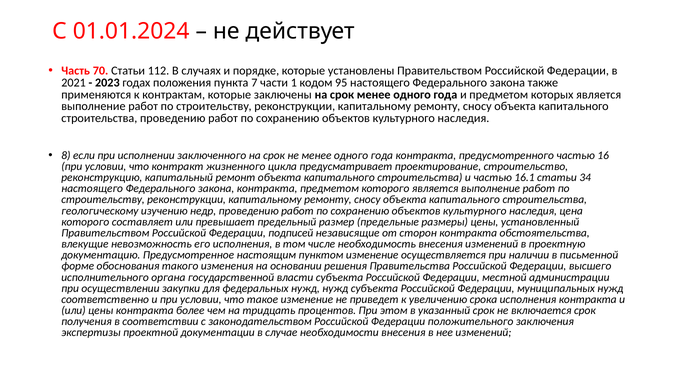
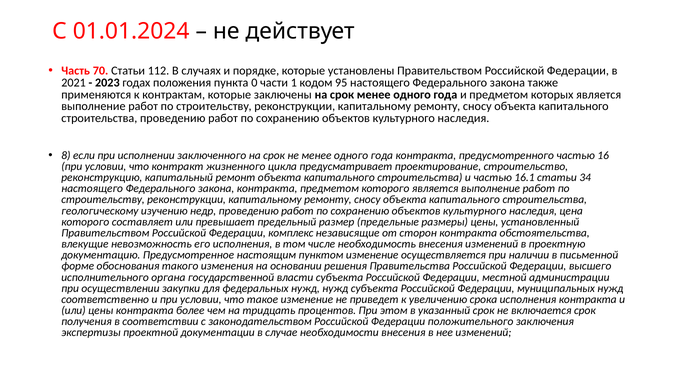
7: 7 -> 0
подписей: подписей -> комплекс
